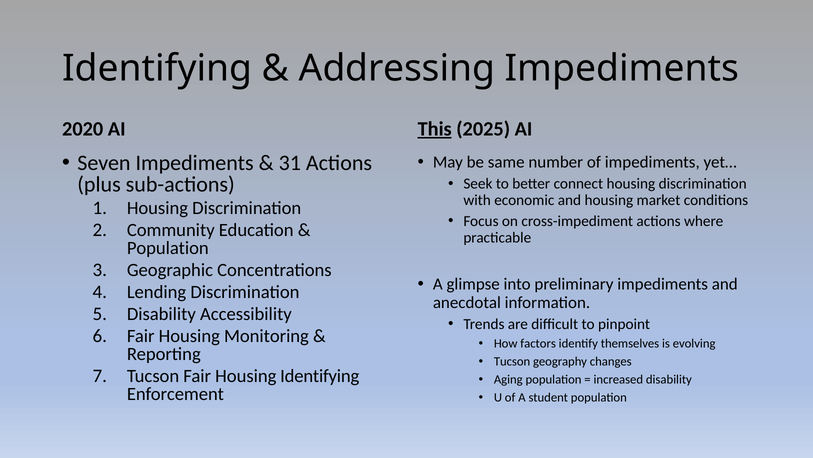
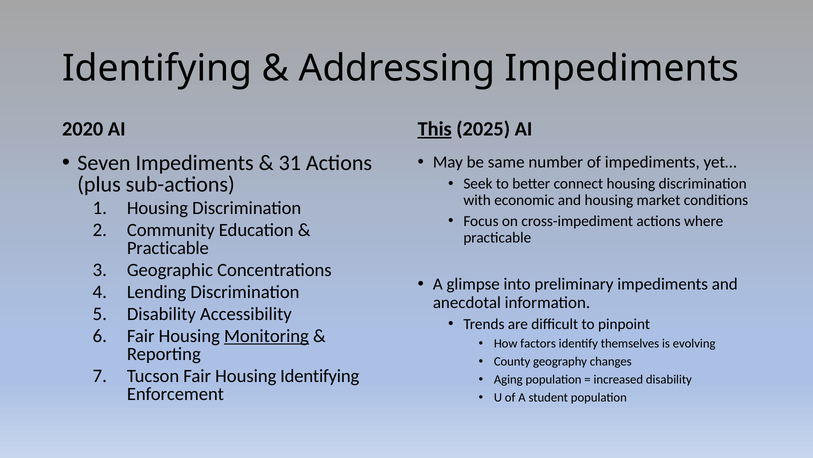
Population at (168, 248): Population -> Practicable
Monitoring underline: none -> present
Tucson at (512, 361): Tucson -> County
